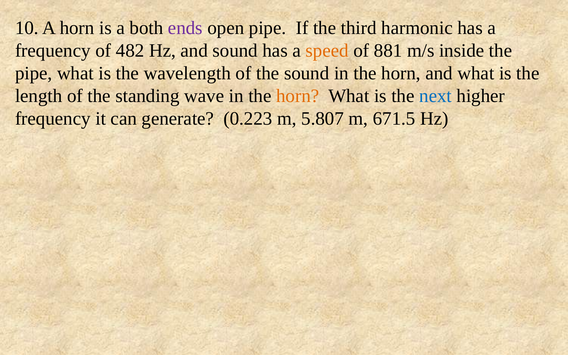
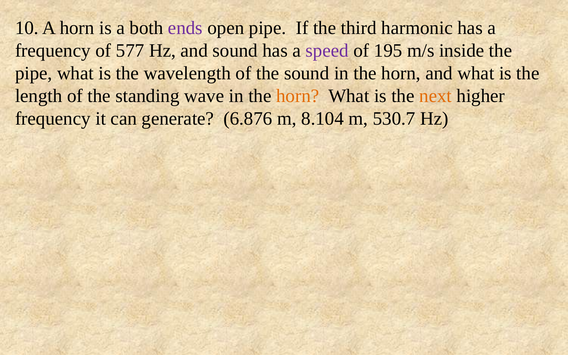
482: 482 -> 577
speed colour: orange -> purple
881: 881 -> 195
next colour: blue -> orange
0.223: 0.223 -> 6.876
5.807: 5.807 -> 8.104
671.5: 671.5 -> 530.7
